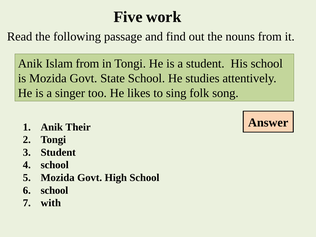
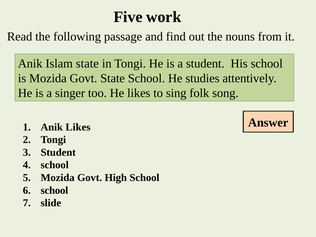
Islam from: from -> state
Anik Their: Their -> Likes
with: with -> slide
